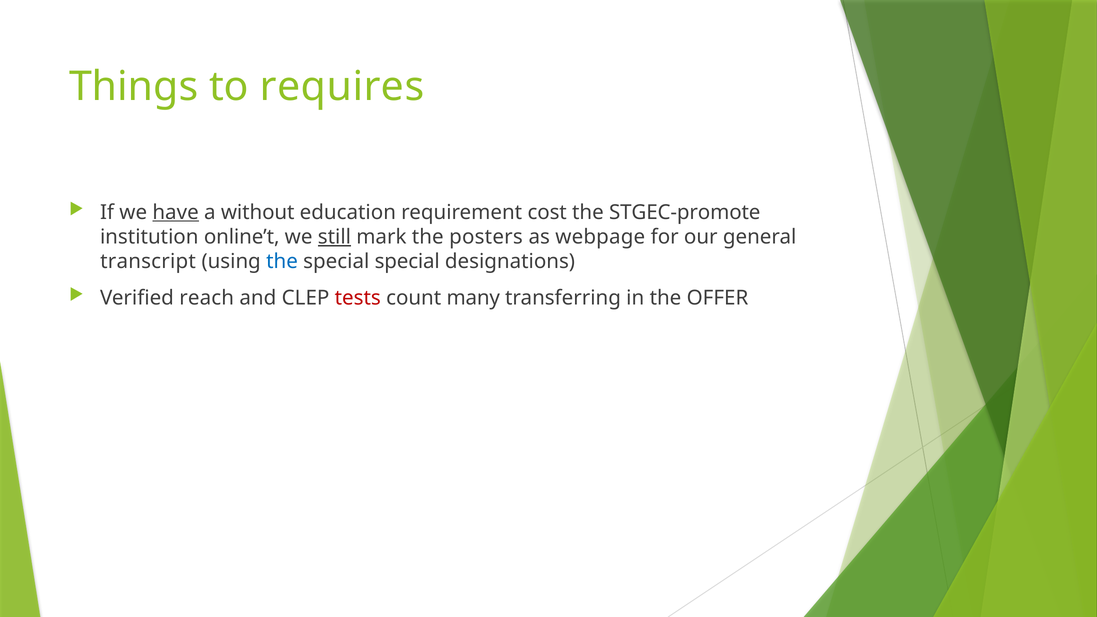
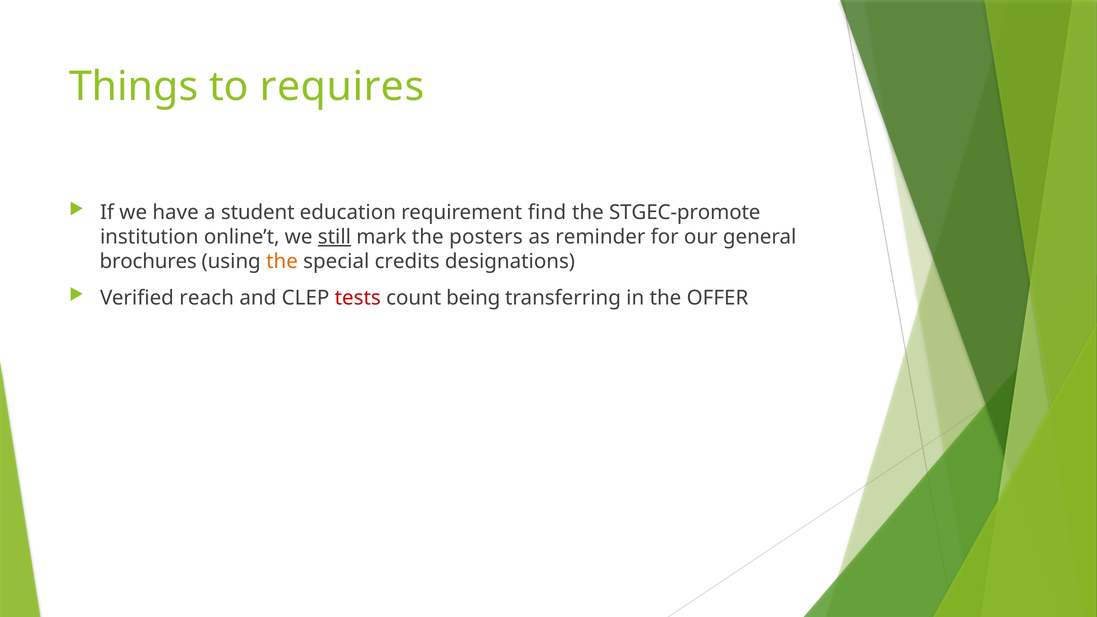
have underline: present -> none
without: without -> student
cost: cost -> find
webpage: webpage -> reminder
transcript: transcript -> brochures
the at (282, 262) colour: blue -> orange
special special: special -> credits
many: many -> being
